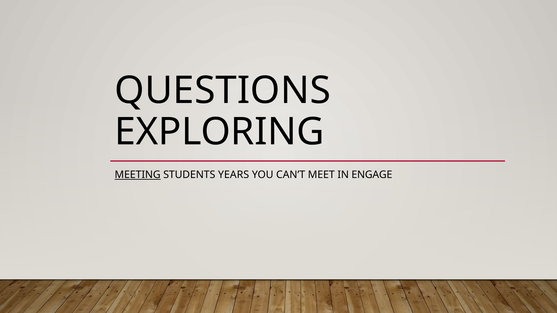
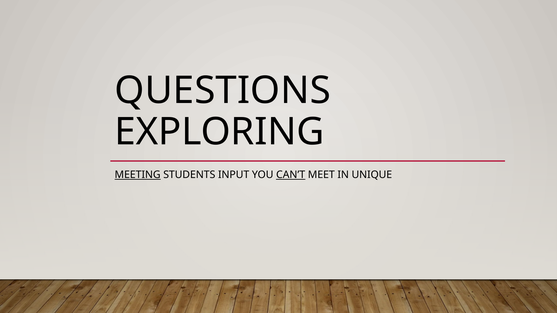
YEARS: YEARS -> INPUT
CAN’T underline: none -> present
ENGAGE: ENGAGE -> UNIQUE
